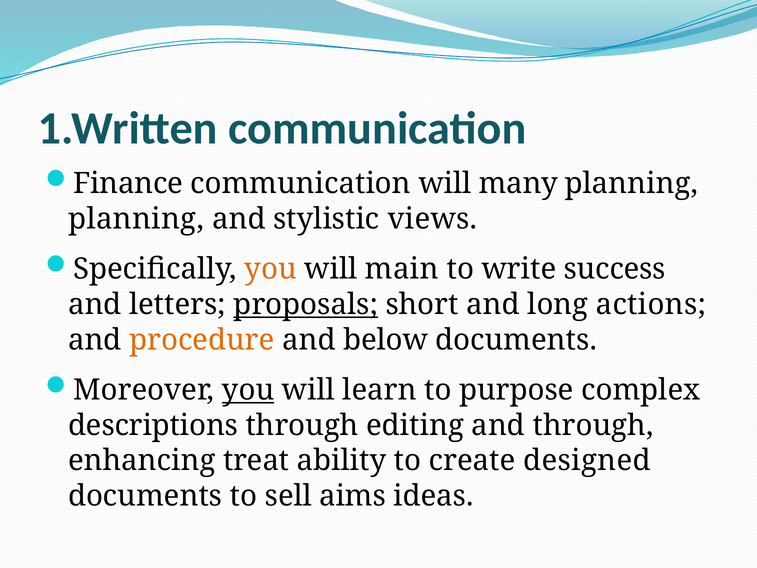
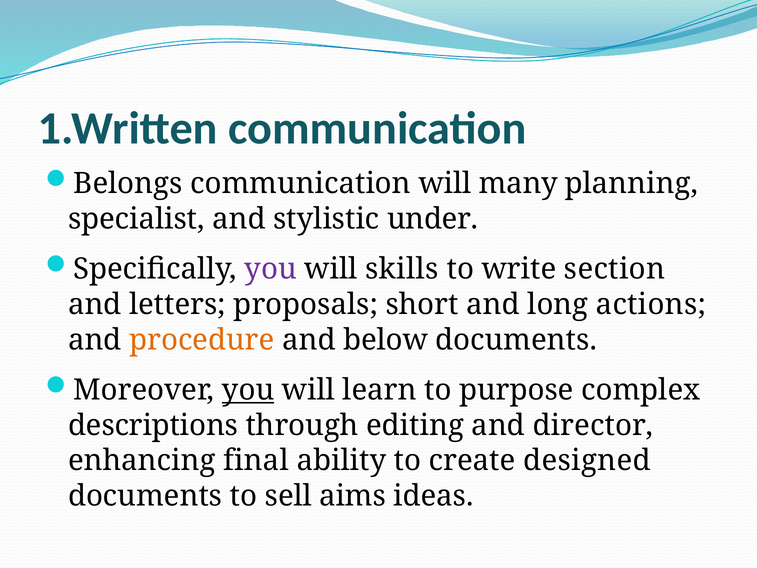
Finance: Finance -> Belongs
planning at (136, 219): planning -> specialist
views: views -> under
you at (271, 269) colour: orange -> purple
main: main -> skills
success: success -> section
proposals underline: present -> none
and through: through -> director
treat: treat -> final
